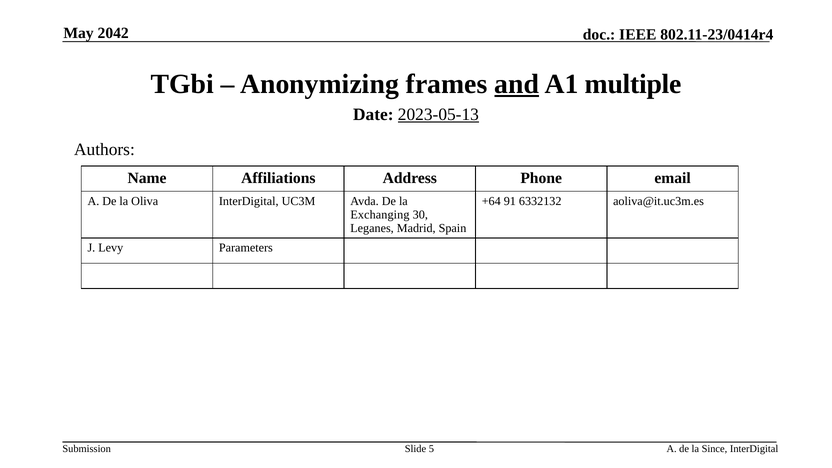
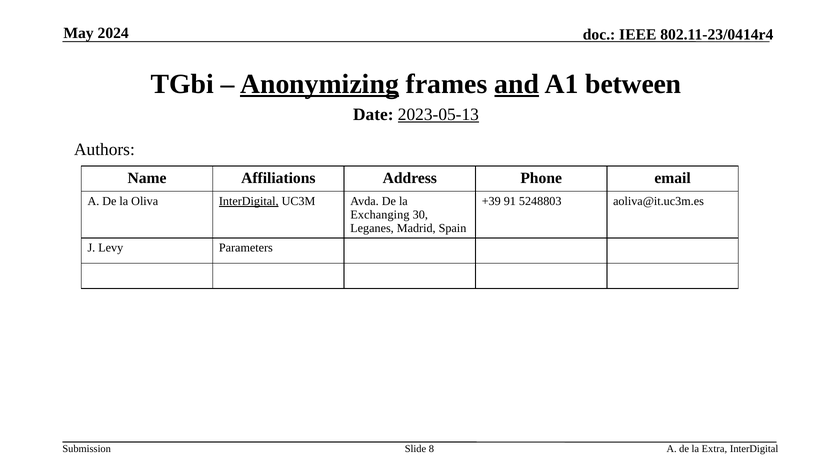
2042: 2042 -> 2024
Anonymizing underline: none -> present
multiple: multiple -> between
InterDigital at (249, 201) underline: none -> present
+64: +64 -> +39
6332132: 6332132 -> 5248803
5: 5 -> 8
Since: Since -> Extra
